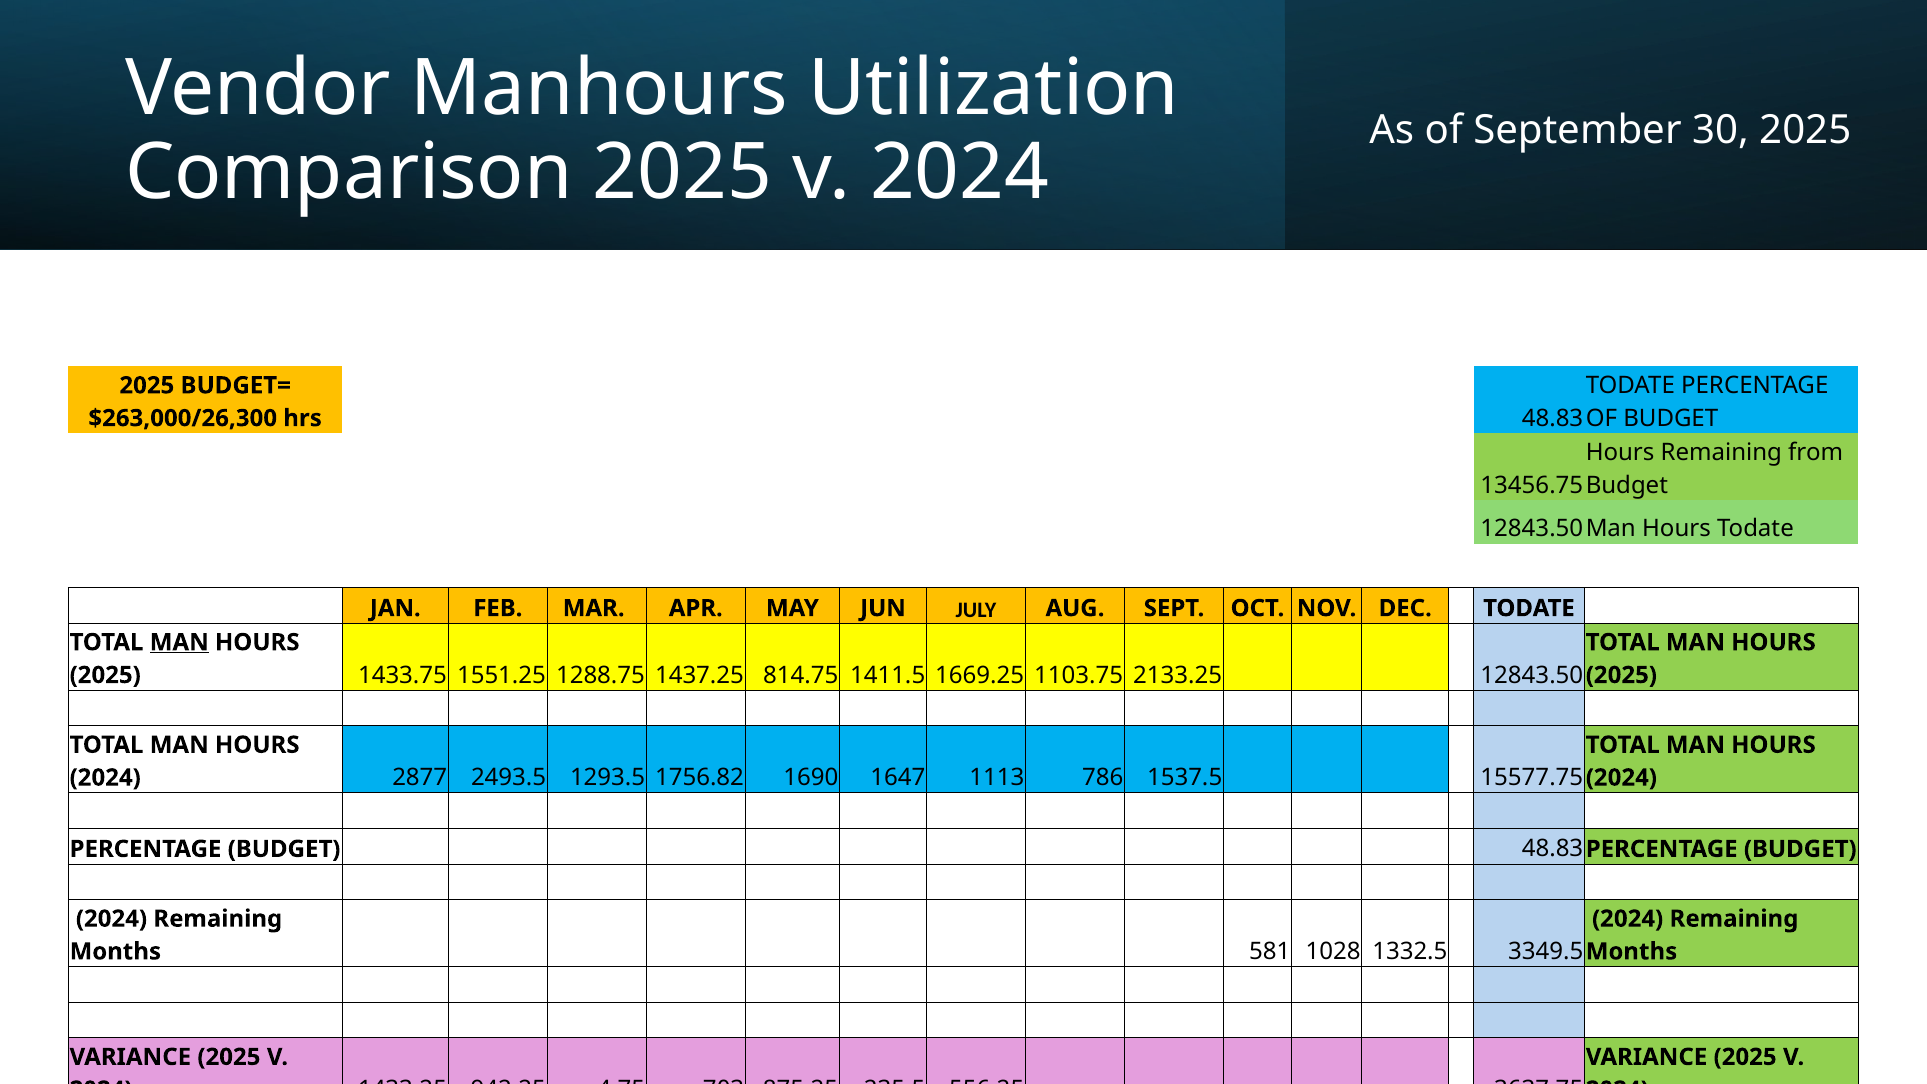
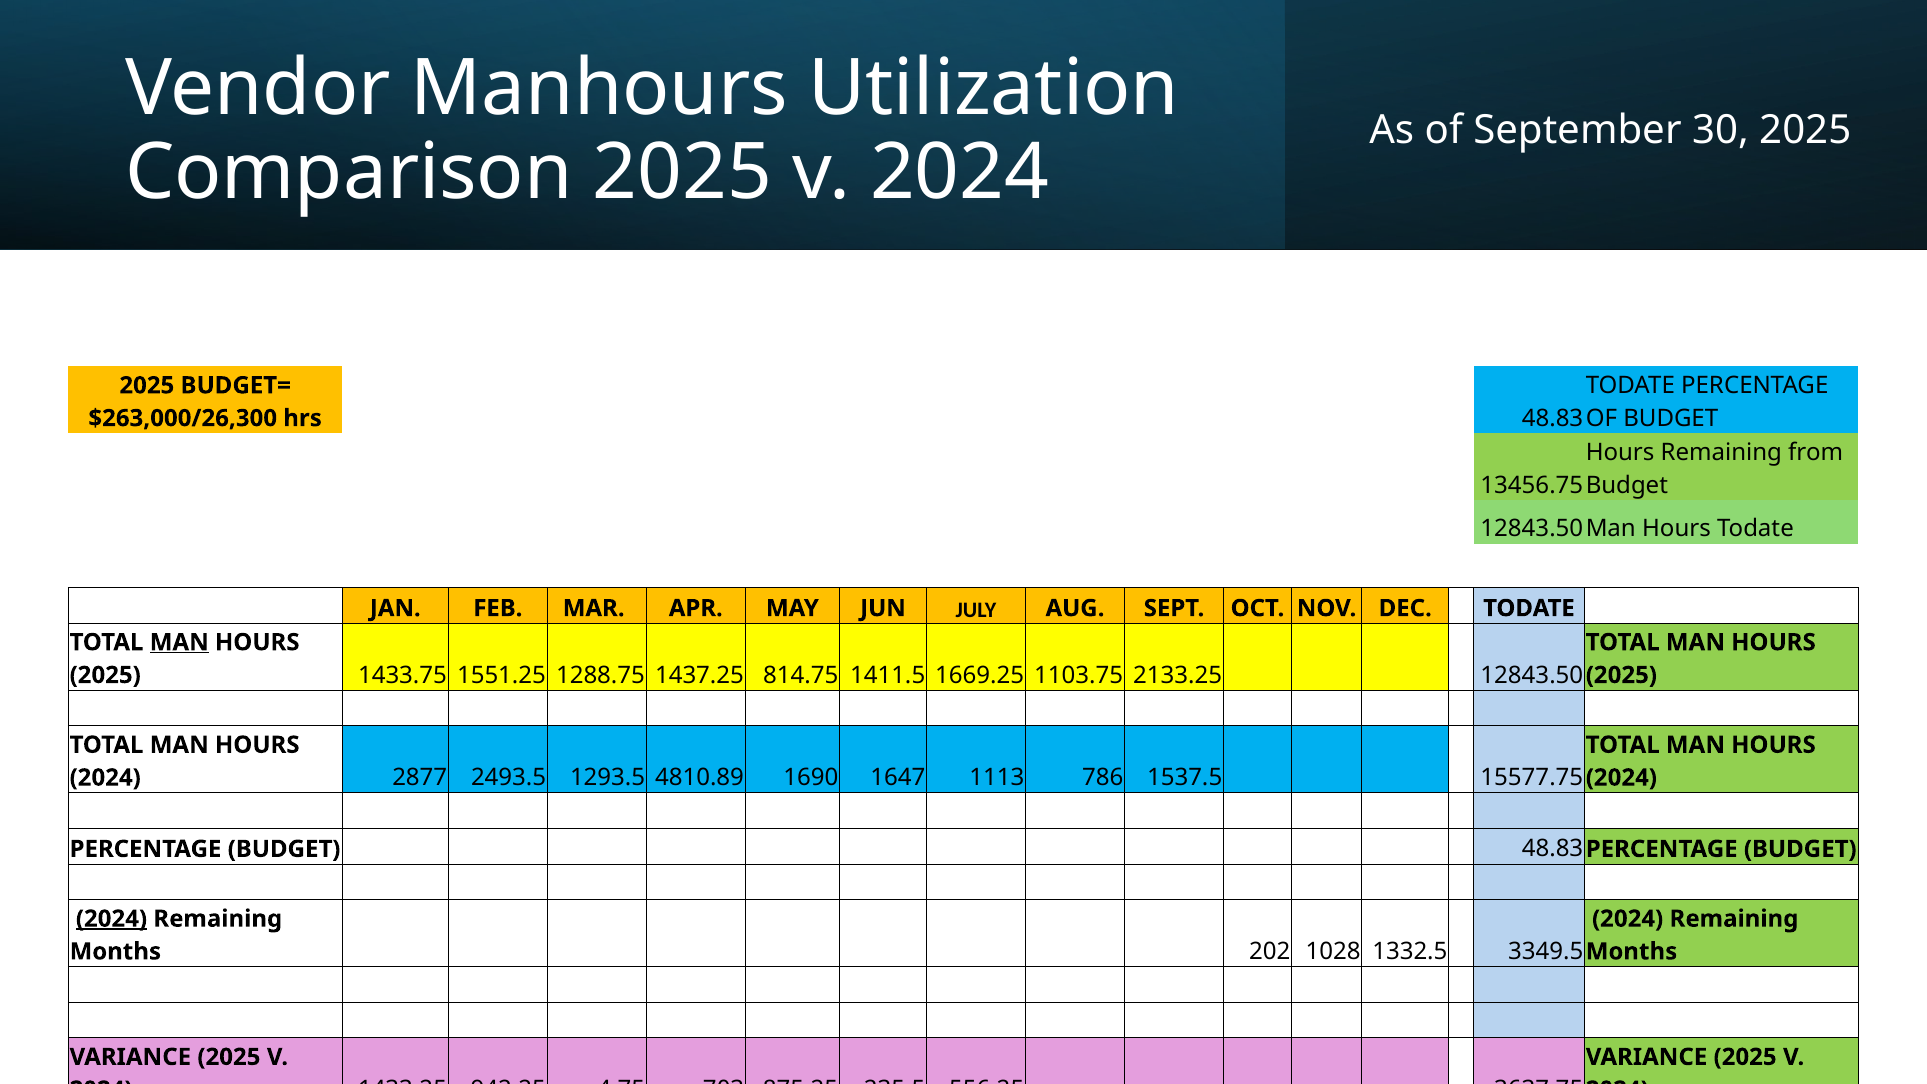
1756.82: 1756.82 -> 4810.89
2024 at (111, 919) underline: none -> present
581: 581 -> 202
